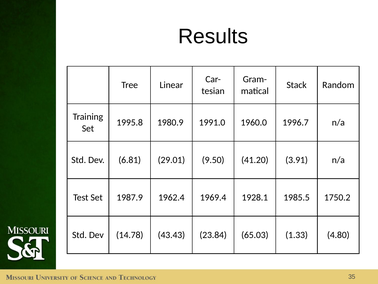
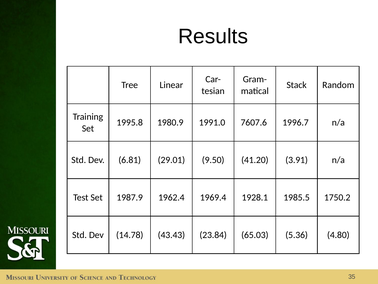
1960.0: 1960.0 -> 7607.6
1.33: 1.33 -> 5.36
